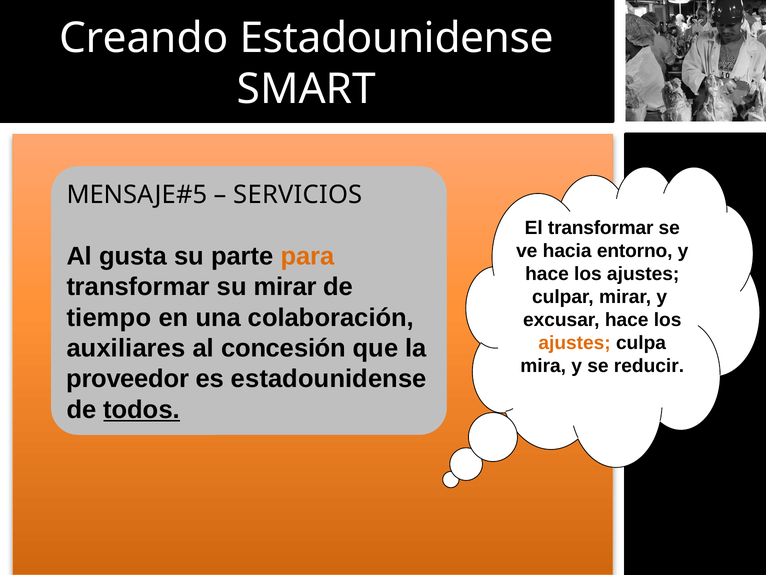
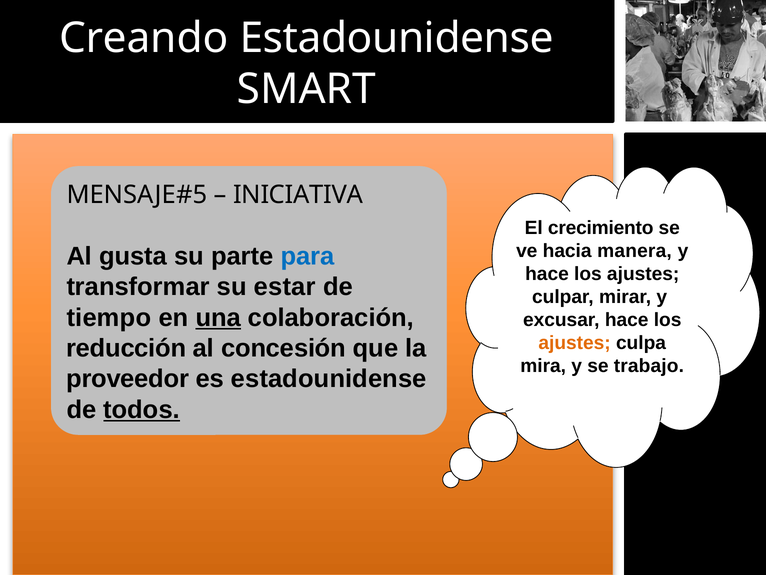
SERVICIOS: SERVICIOS -> INICIATIVA
El transformar: transformar -> crecimiento
entorno: entorno -> manera
para colour: orange -> blue
su mirar: mirar -> estar
una underline: none -> present
auxiliares: auxiliares -> reducción
reducir: reducir -> trabajo
